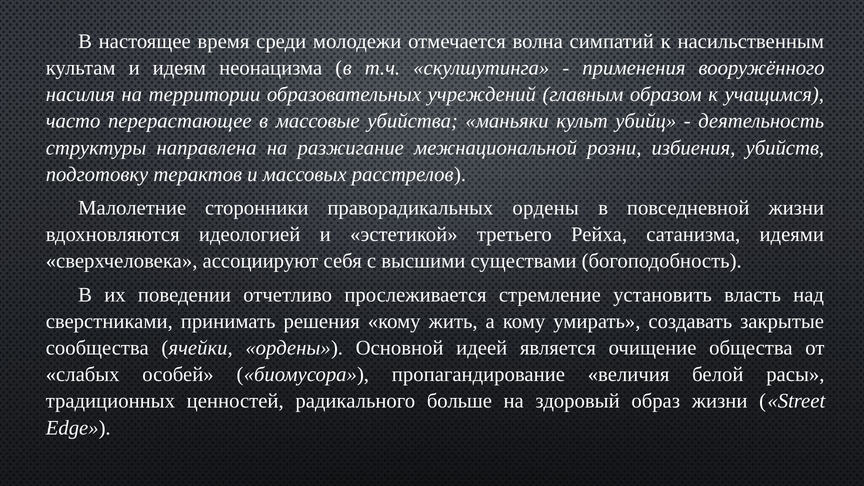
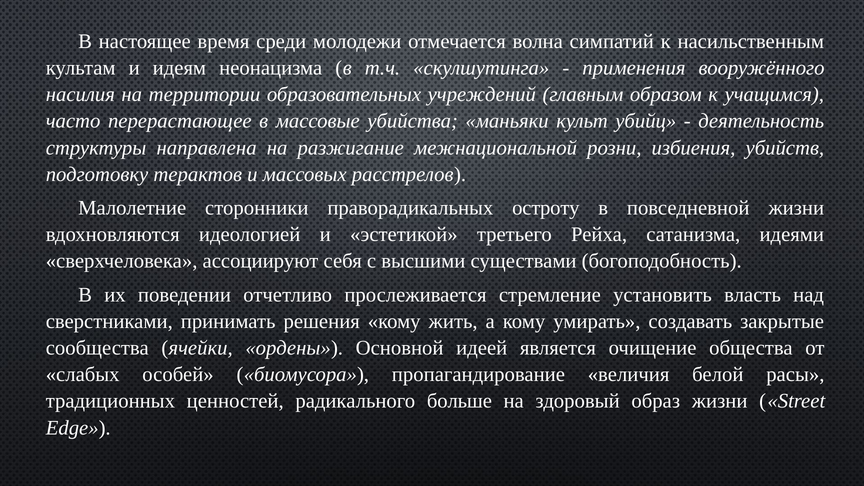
праворадикальных ордены: ордены -> остроту
